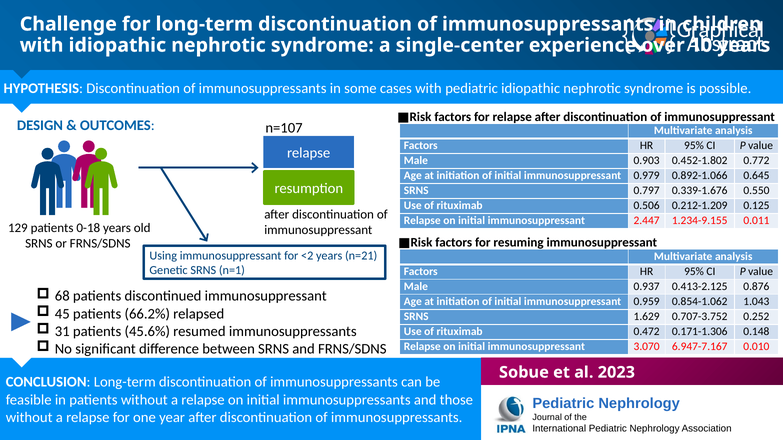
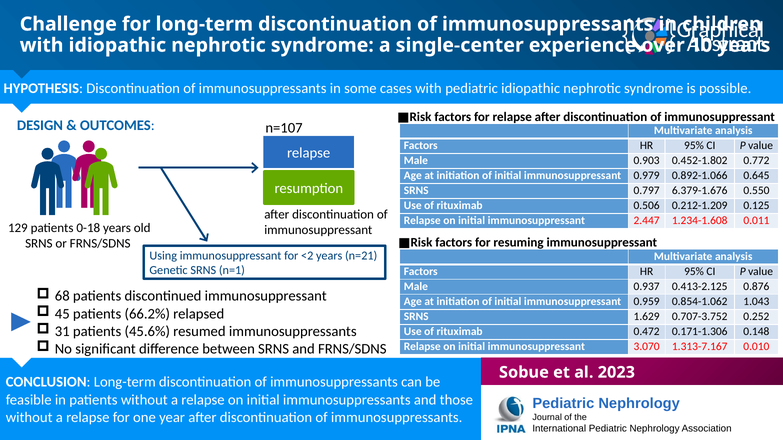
0.339-1.676: 0.339-1.676 -> 6.379-1.676
1.234-9.155: 1.234-9.155 -> 1.234-1.608
6.947-7.167: 6.947-7.167 -> 1.313-7.167
